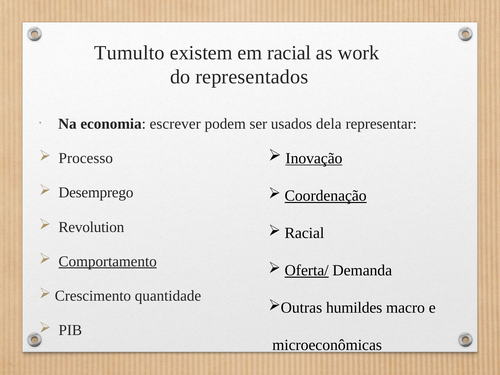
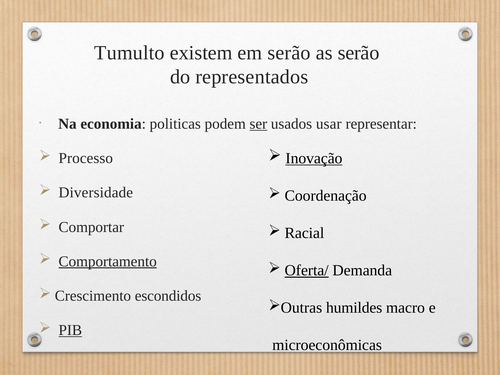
em racial: racial -> serão
as work: work -> serão
escrever: escrever -> politicas
ser underline: none -> present
dela: dela -> usar
Desemprego: Desemprego -> Diversidade
Coordenação underline: present -> none
Revolution: Revolution -> Comportar
quantidade: quantidade -> escondidos
PIB underline: none -> present
